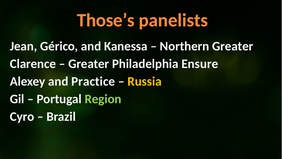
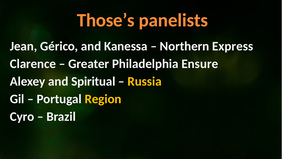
Northern Greater: Greater -> Express
Practice: Practice -> Spiritual
Region colour: light green -> yellow
